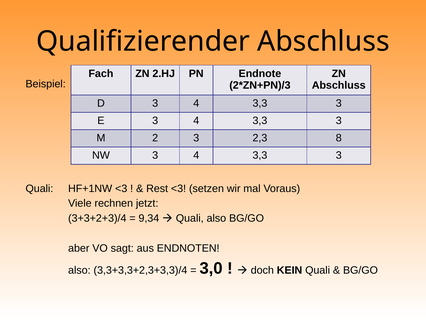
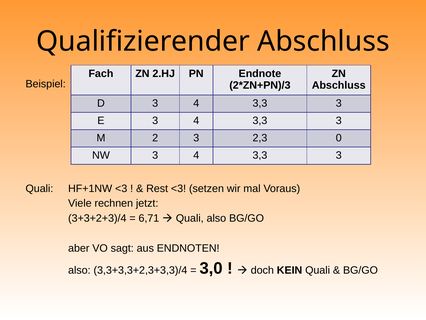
8: 8 -> 0
9,34: 9,34 -> 6,71
